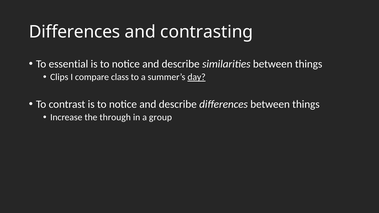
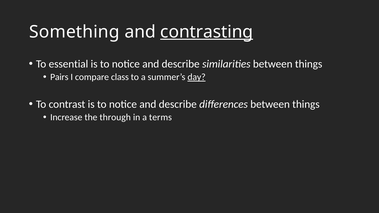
Differences at (75, 32): Differences -> Something
contrasting underline: none -> present
Clips: Clips -> Pairs
group: group -> terms
